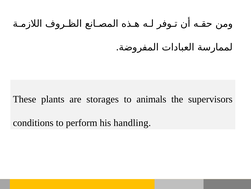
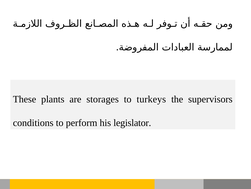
animals: animals -> turkeys
handling: handling -> legislator
